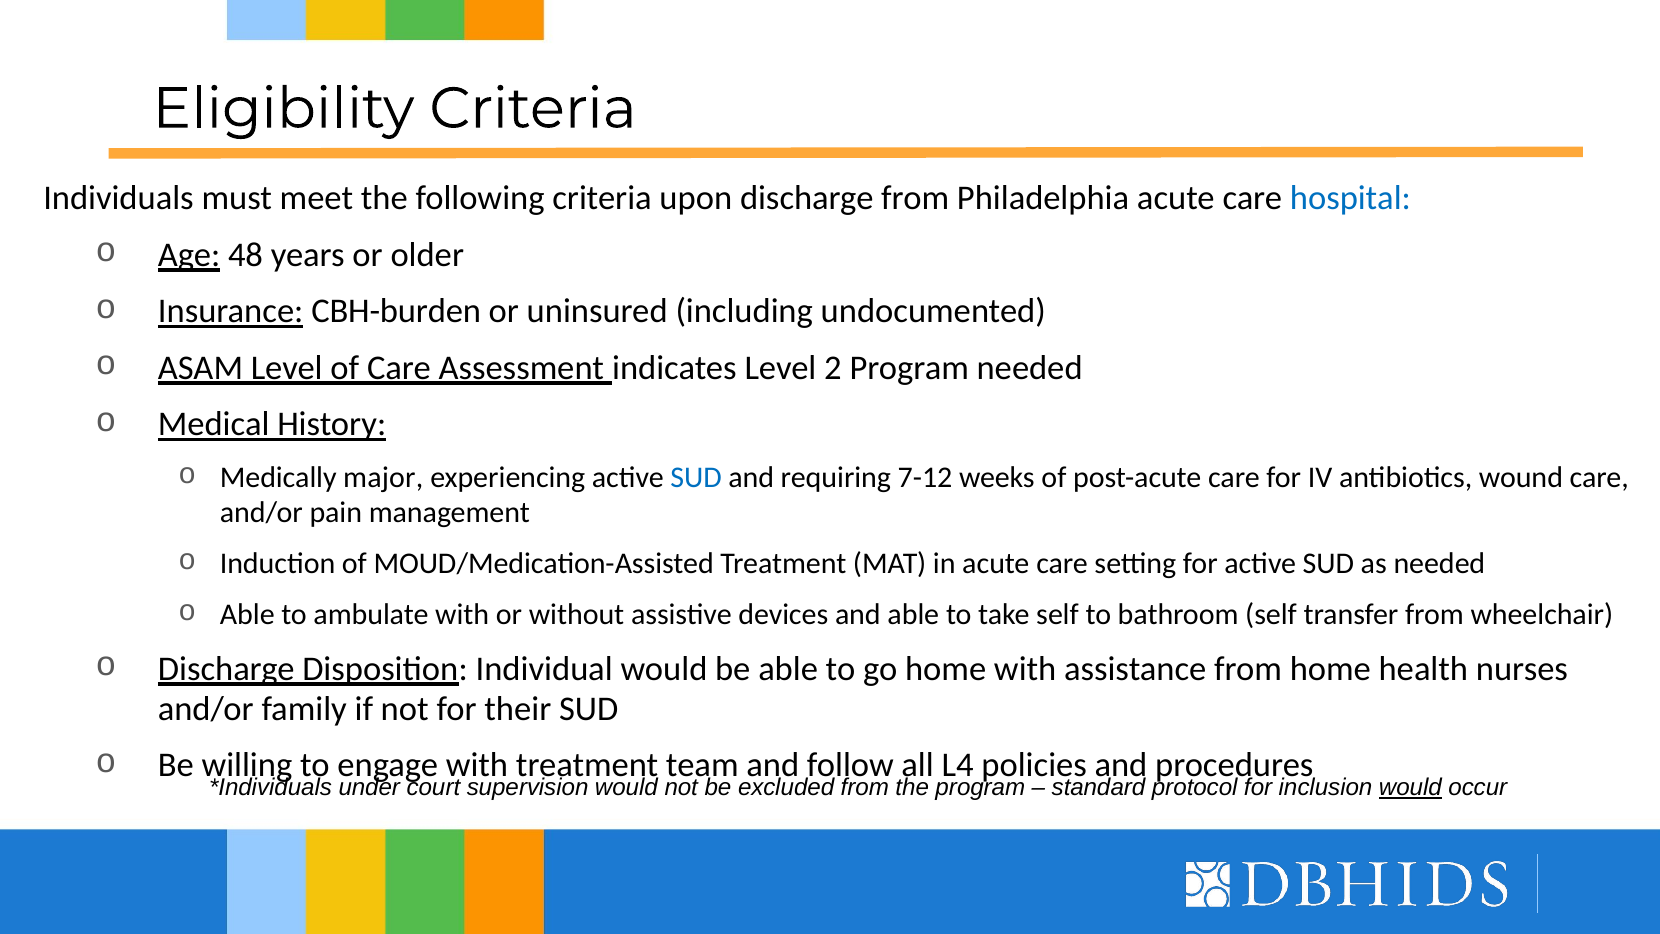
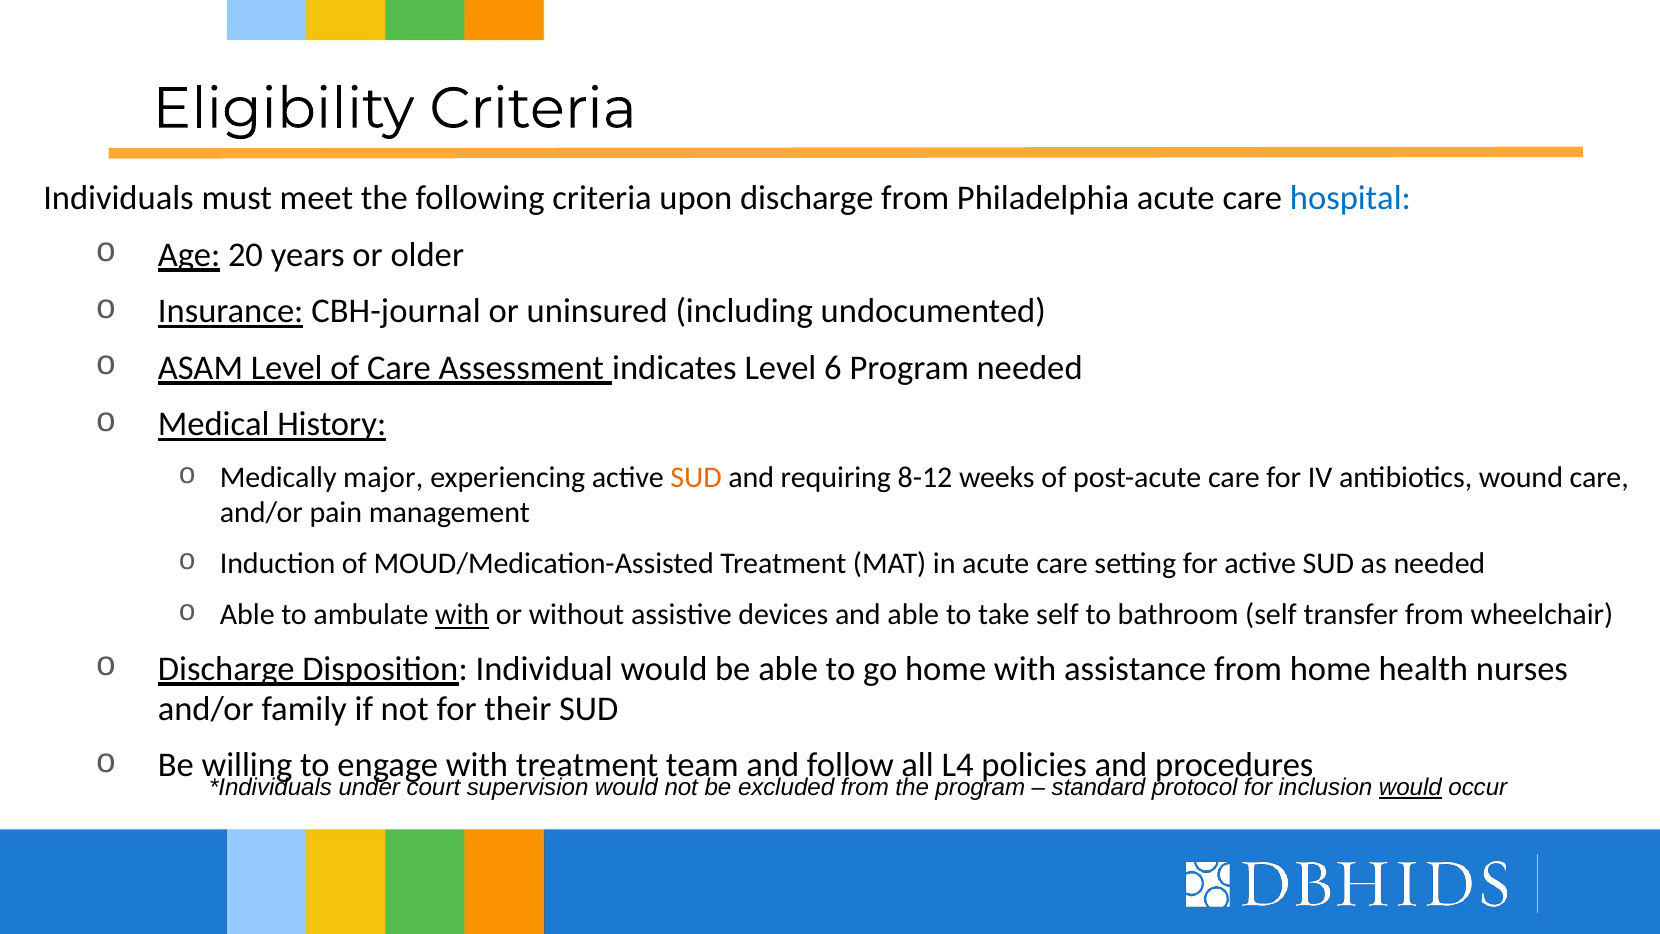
48: 48 -> 20
CBH-burden: CBH-burden -> CBH-journal
2: 2 -> 6
SUD at (696, 478) colour: blue -> orange
7-12: 7-12 -> 8-12
with at (462, 615) underline: none -> present
